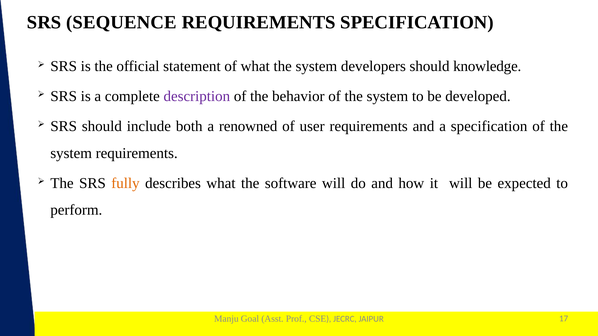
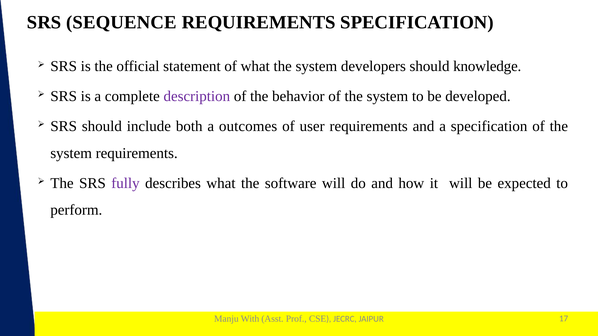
renowned: renowned -> outcomes
fully colour: orange -> purple
Goal: Goal -> With
